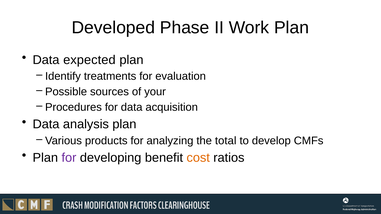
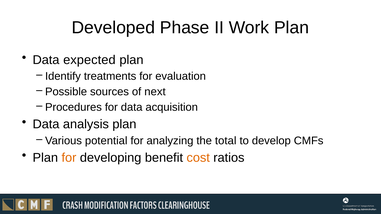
your: your -> next
products: products -> potential
for at (69, 158) colour: purple -> orange
